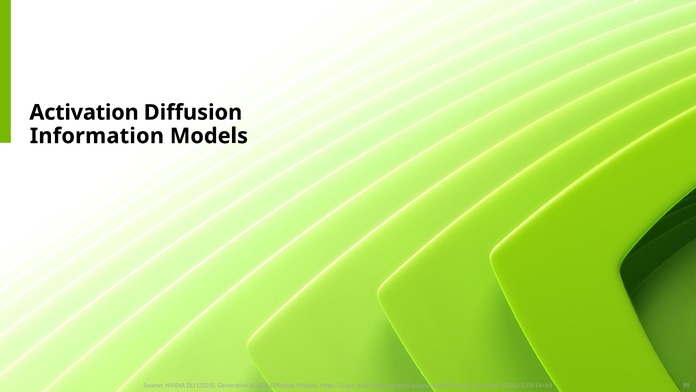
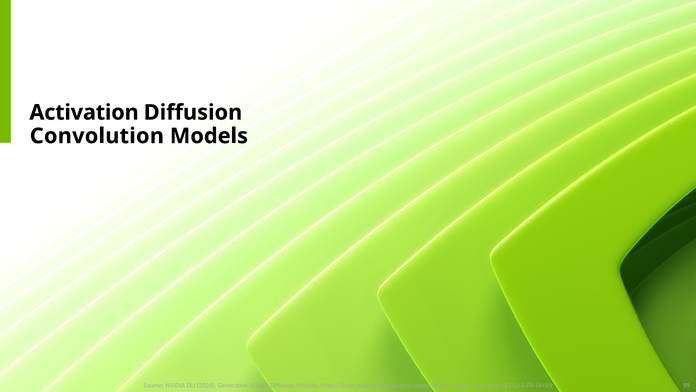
Information: Information -> Convolution
